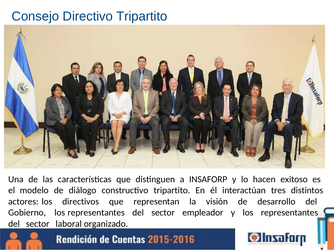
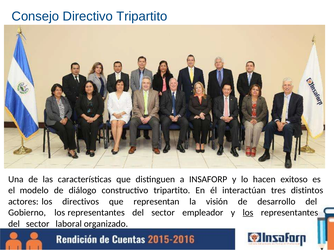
los at (248, 213) underline: none -> present
